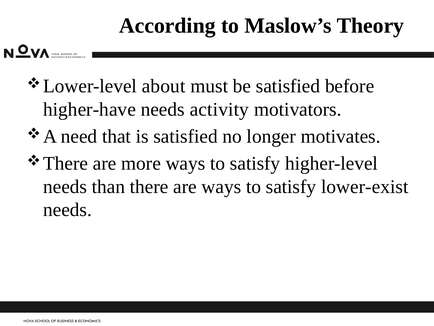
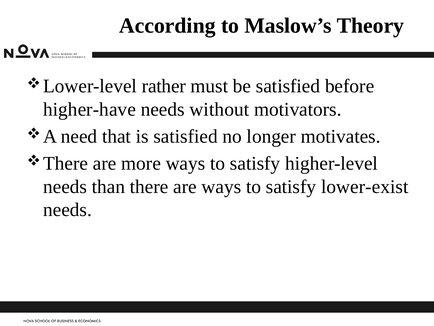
about: about -> rather
activity: activity -> without
